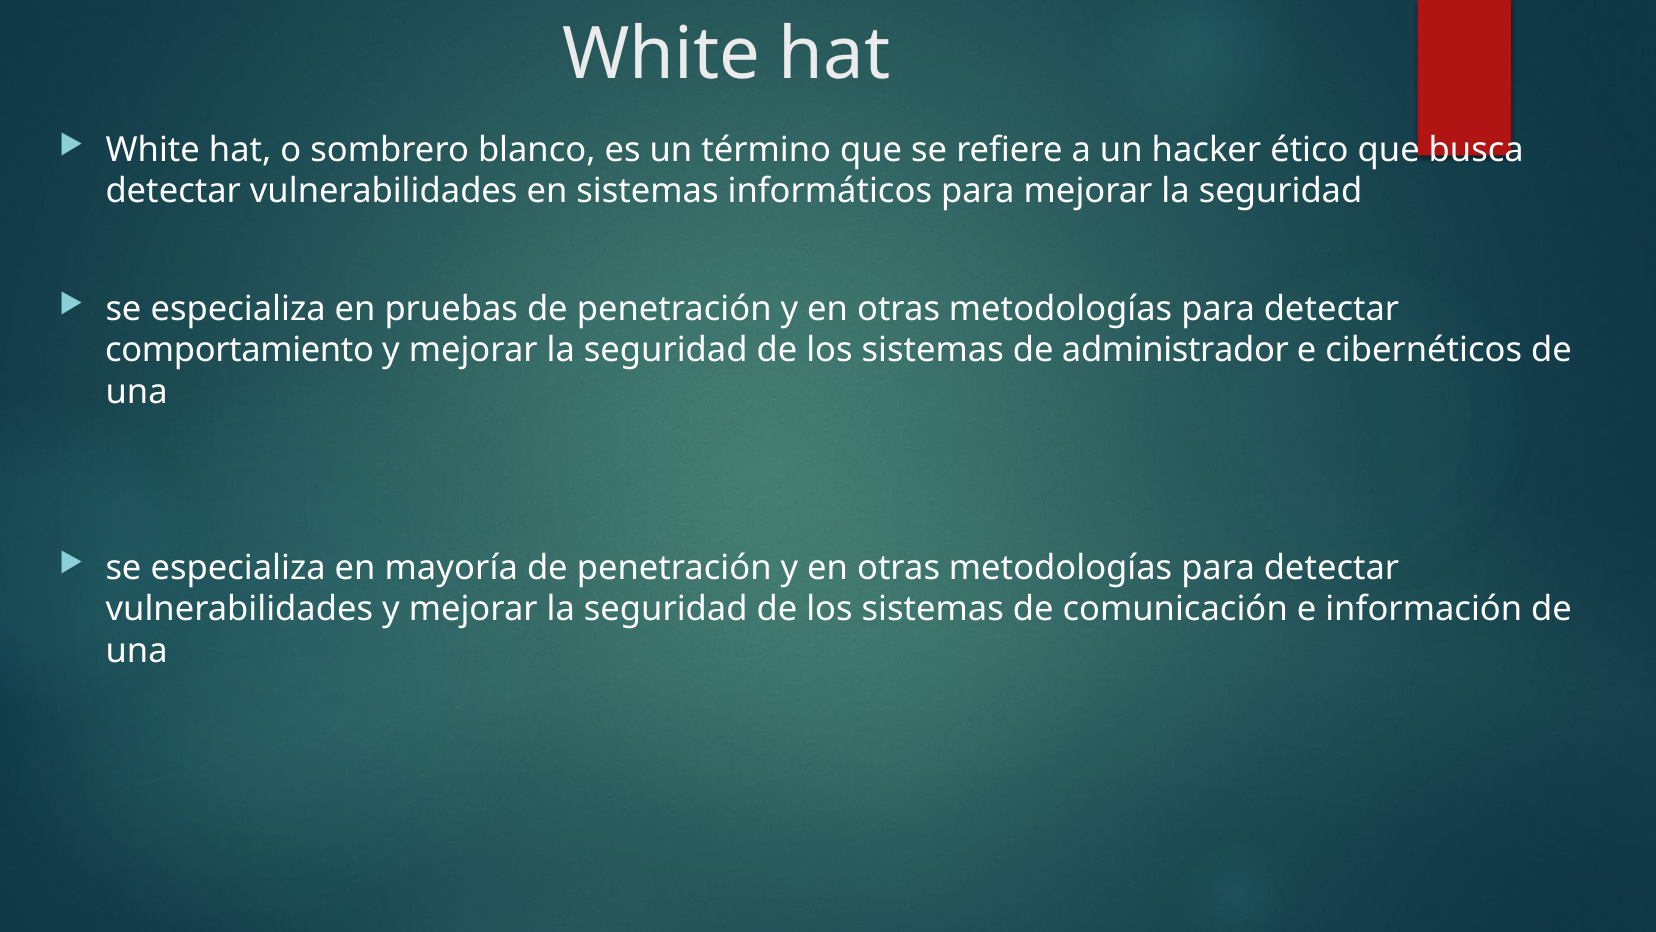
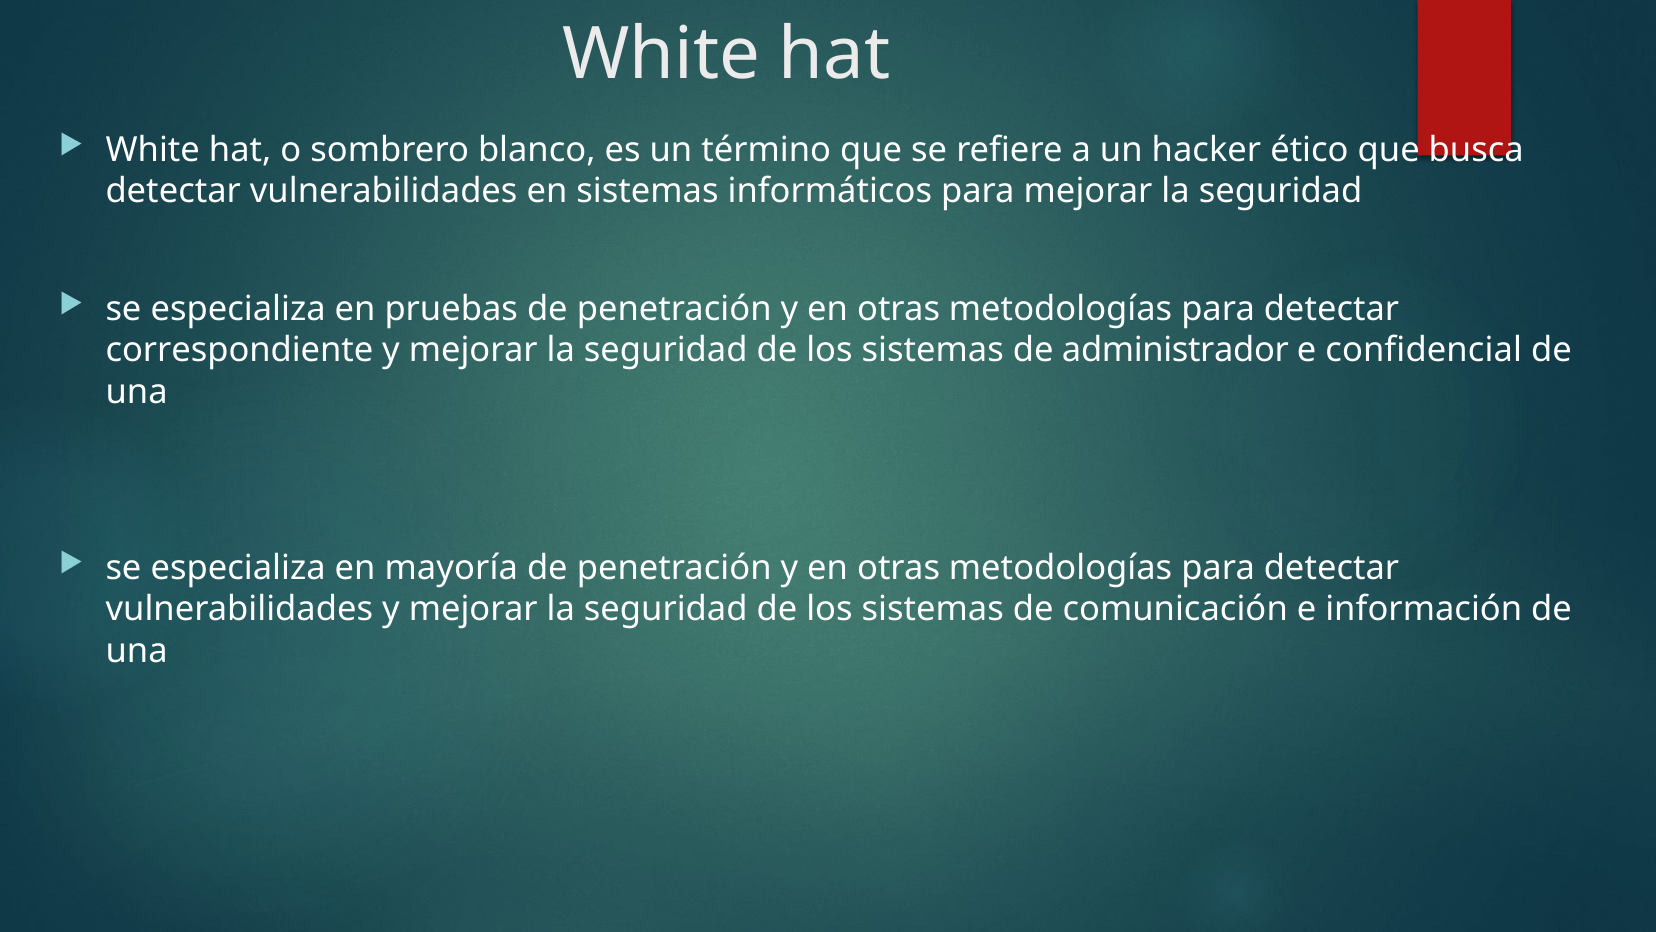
comportamiento: comportamiento -> correspondiente
cibernéticos: cibernéticos -> confidencial
